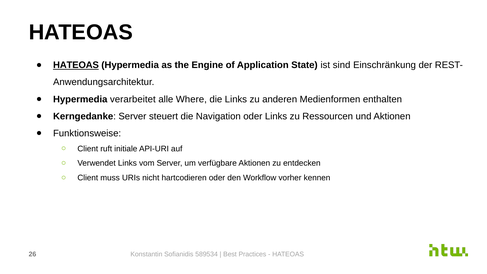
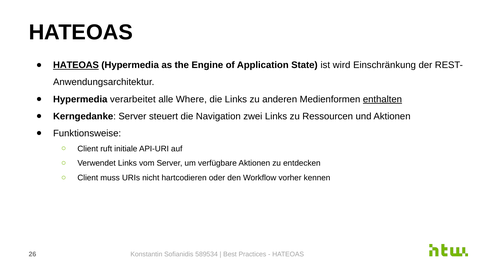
sind: sind -> wird
enthalten underline: none -> present
Navigation oder: oder -> zwei
